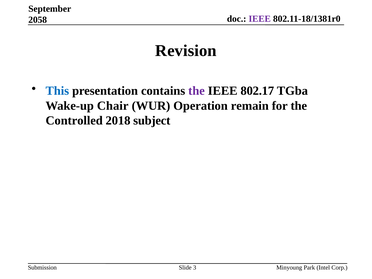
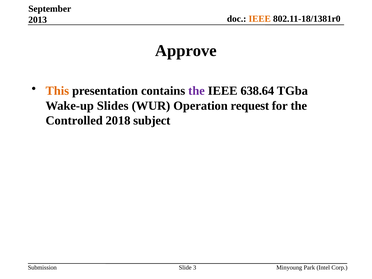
IEEE at (260, 19) colour: purple -> orange
2058: 2058 -> 2013
Revision: Revision -> Approve
This colour: blue -> orange
802.17: 802.17 -> 638.64
Chair: Chair -> Slides
remain: remain -> request
